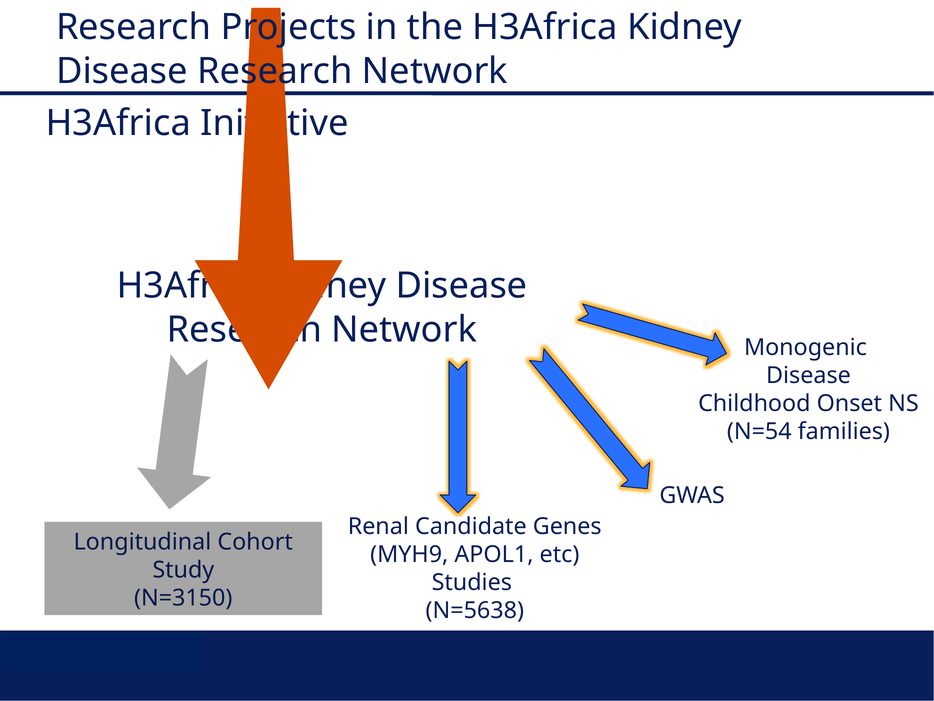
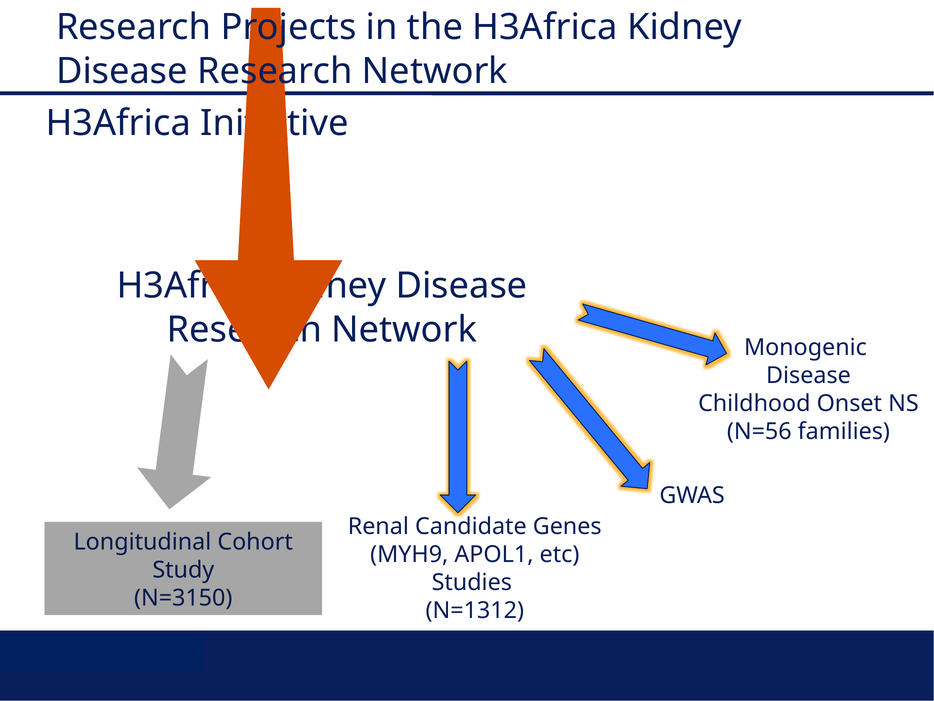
N=54: N=54 -> N=56
N=5638: N=5638 -> N=1312
